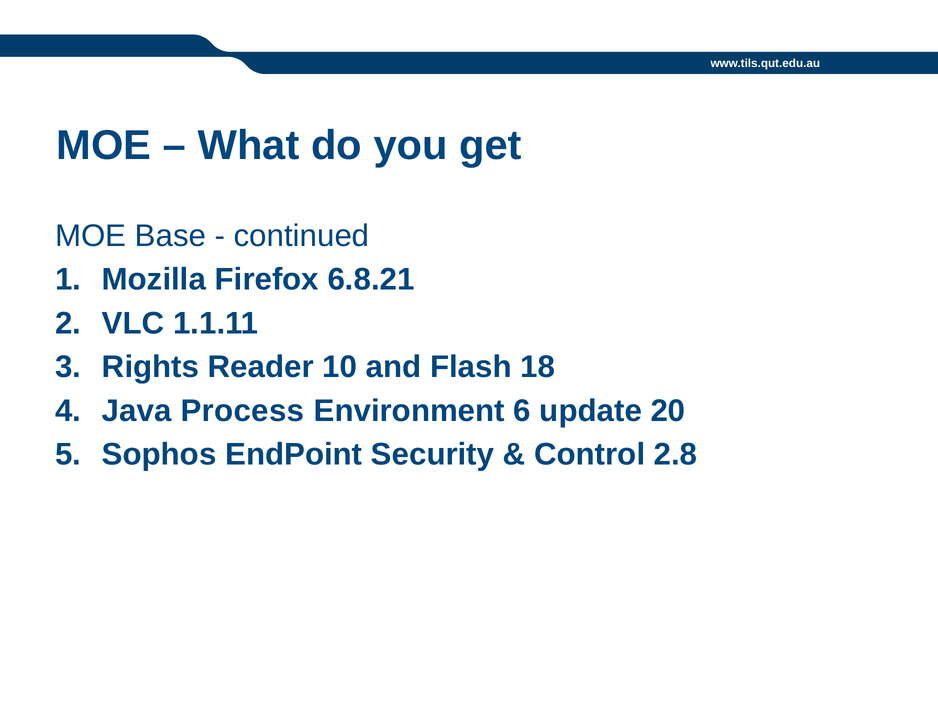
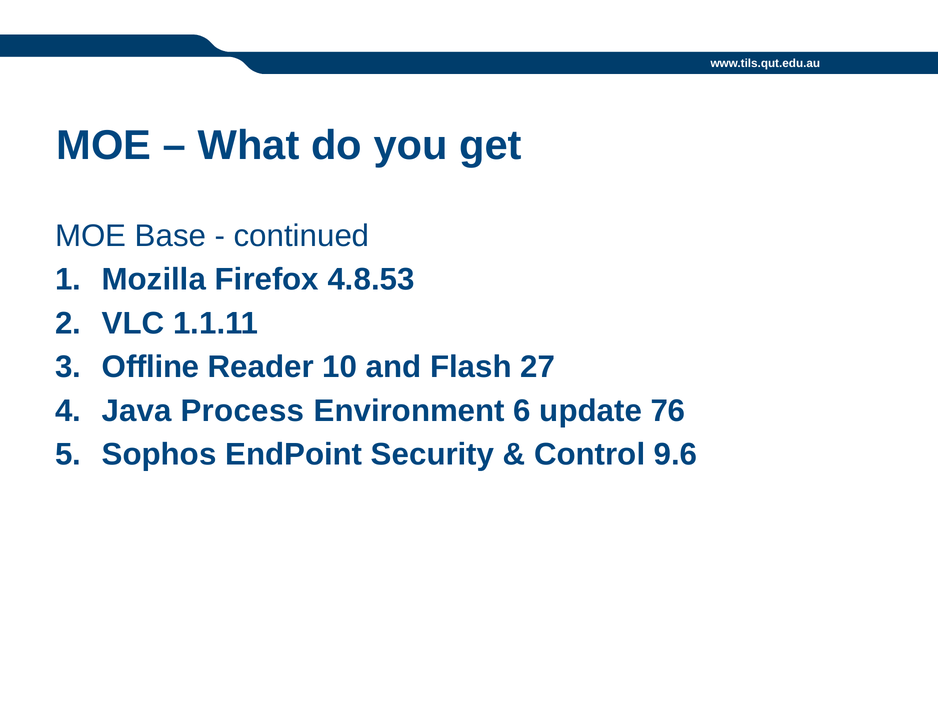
6.8.21: 6.8.21 -> 4.8.53
Rights: Rights -> Offline
18: 18 -> 27
20: 20 -> 76
2.8: 2.8 -> 9.6
